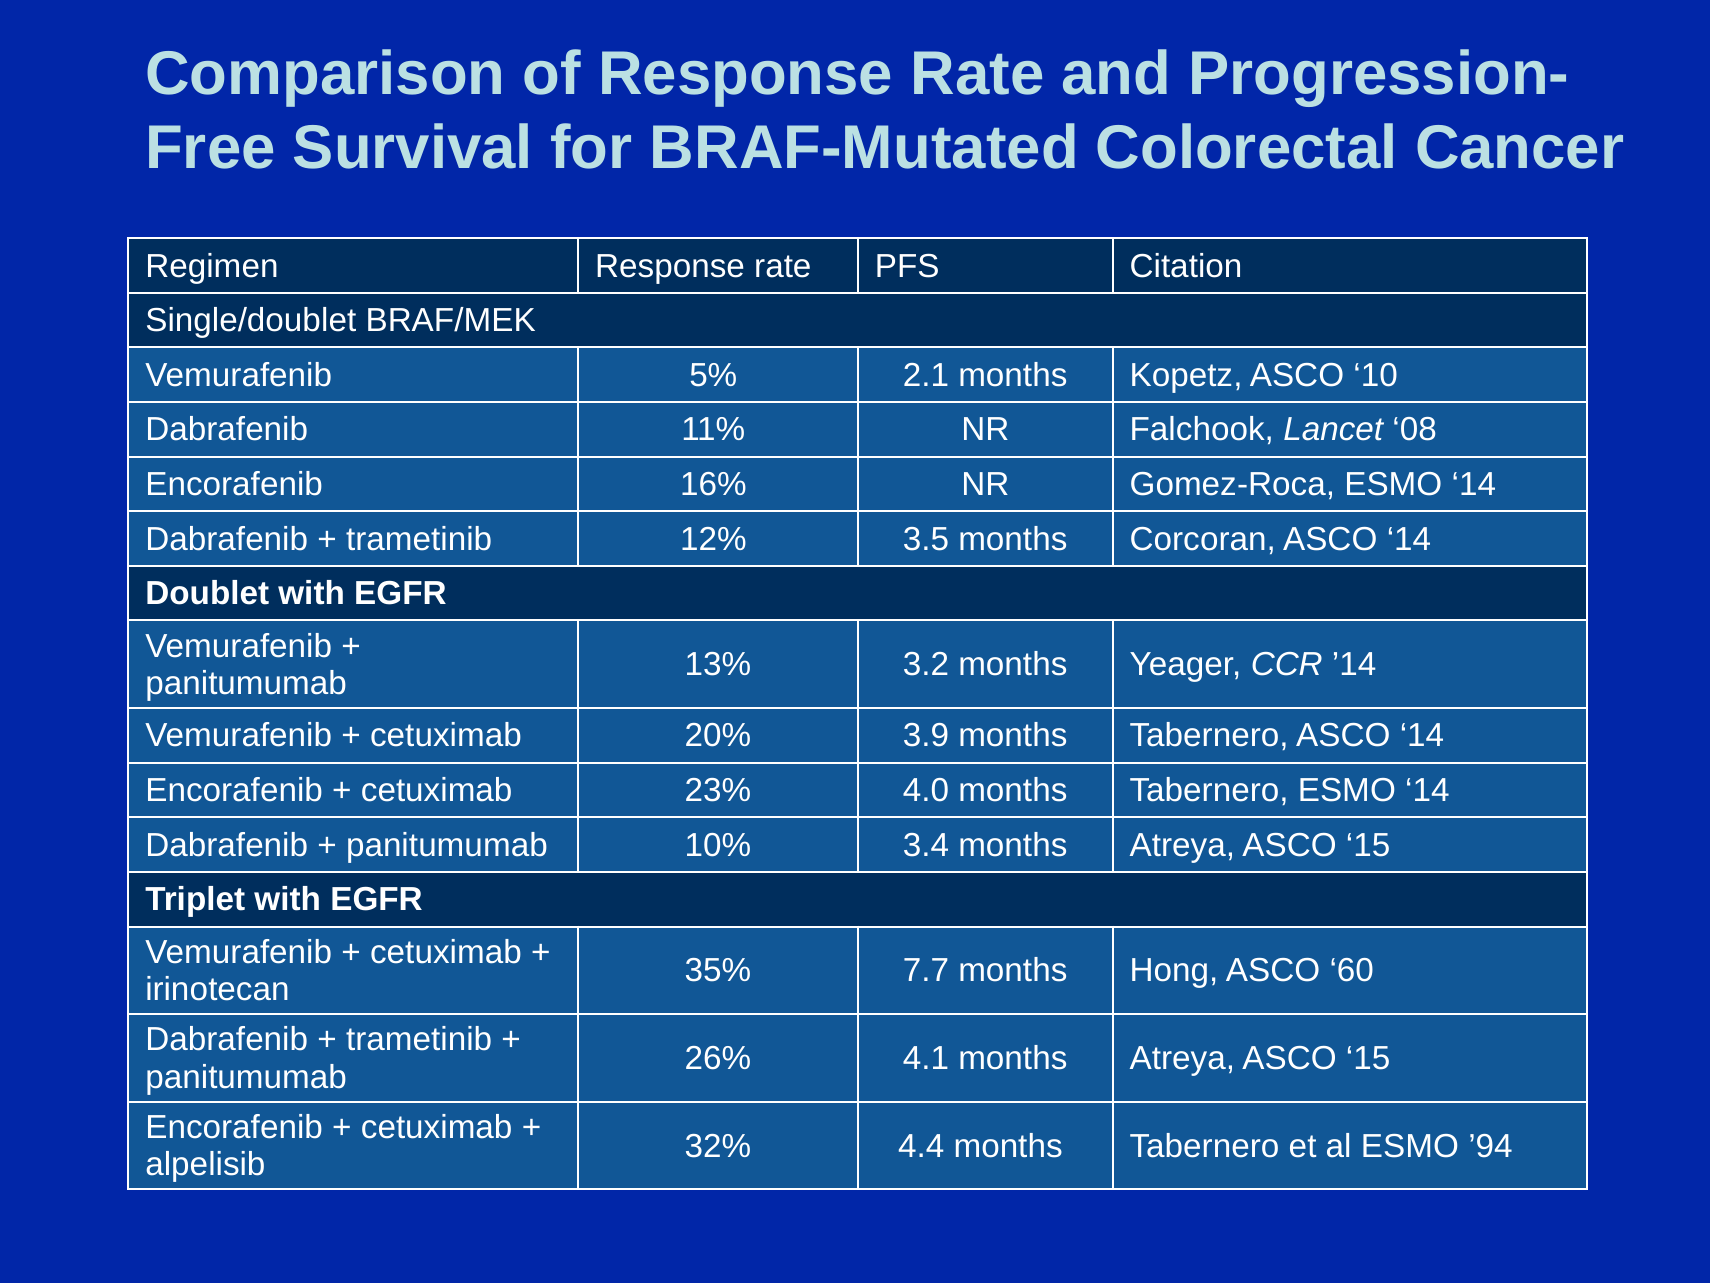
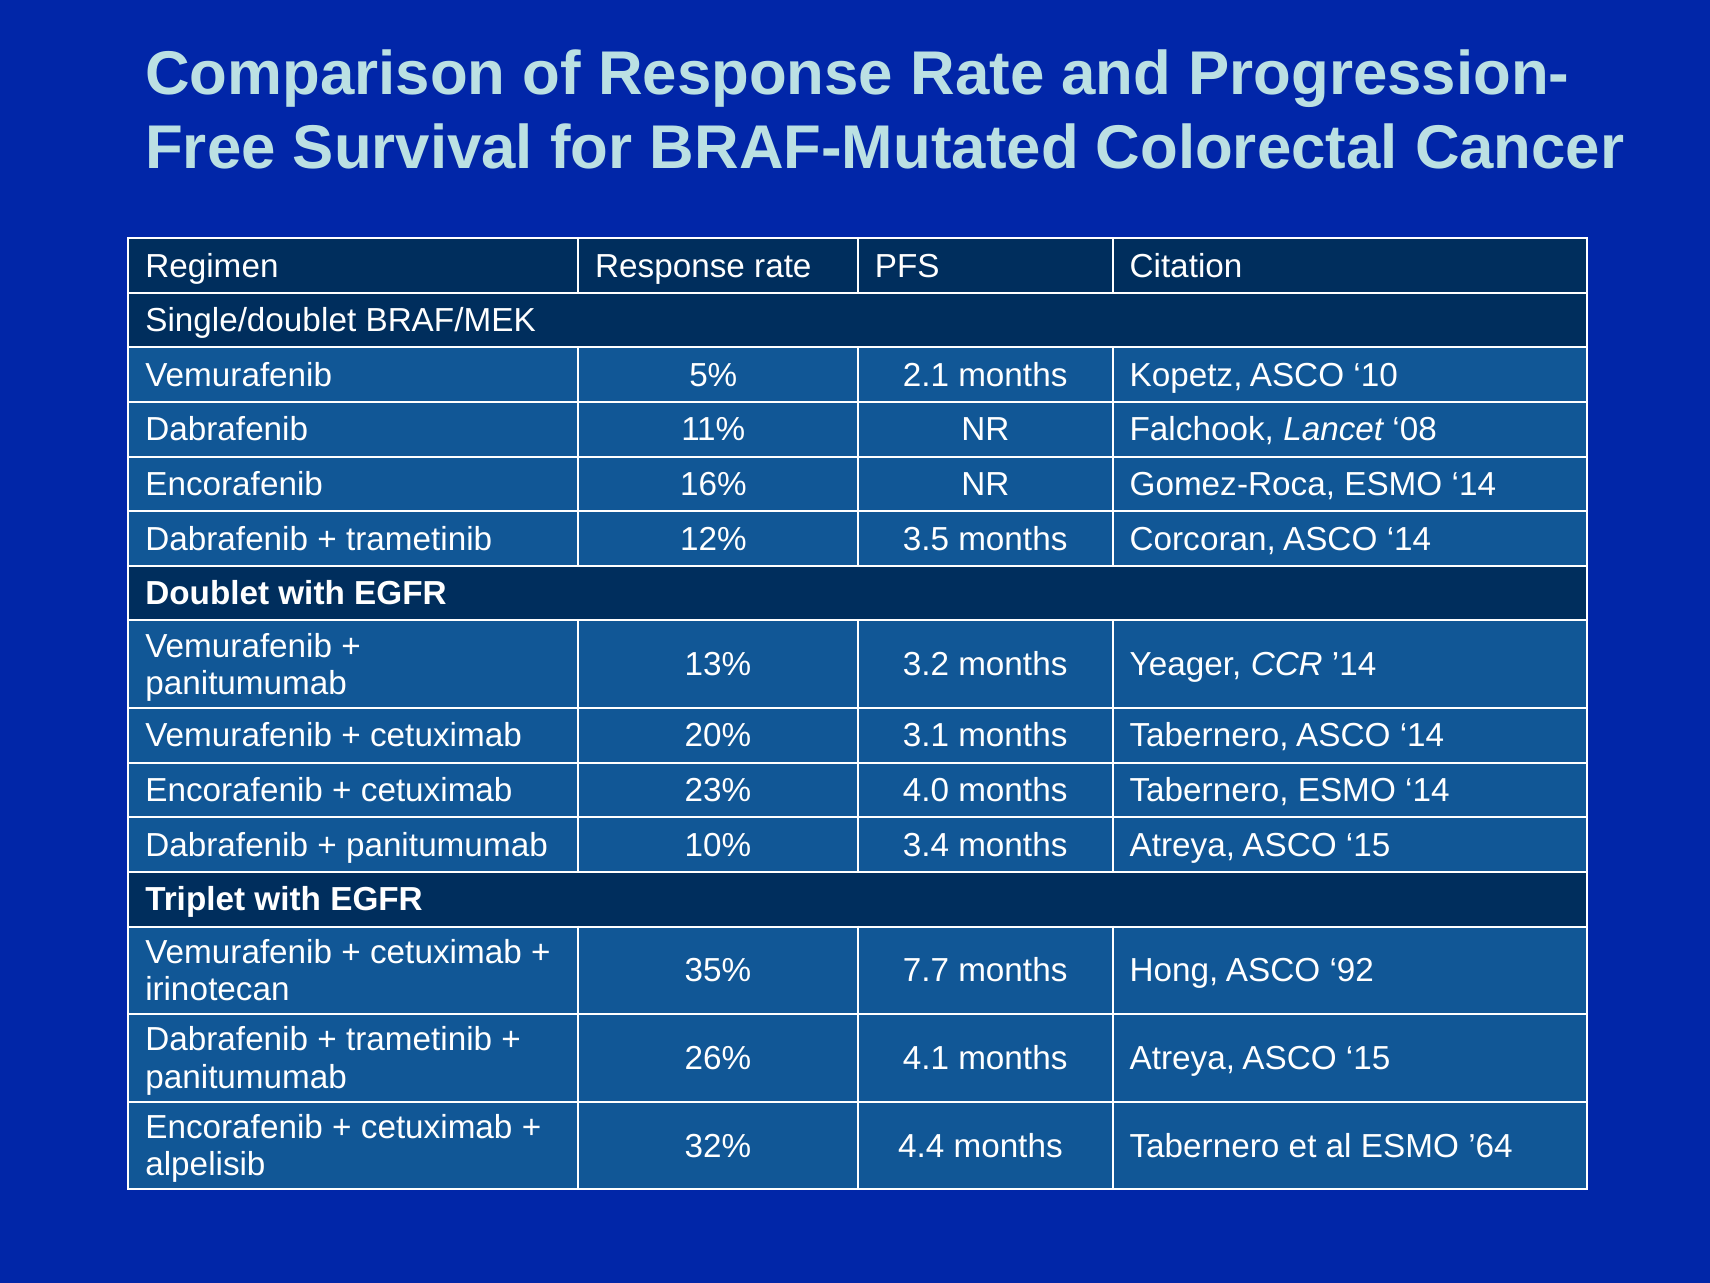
3.9: 3.9 -> 3.1
60: 60 -> 92
’94: ’94 -> ’64
